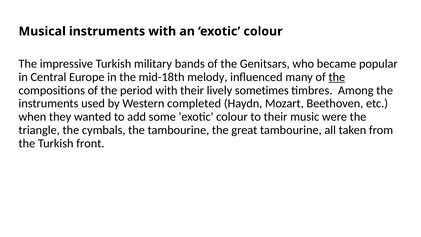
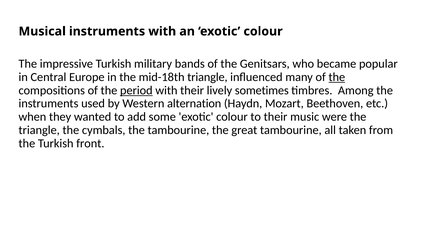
mid-18th melody: melody -> triangle
period underline: none -> present
completed: completed -> alternation
